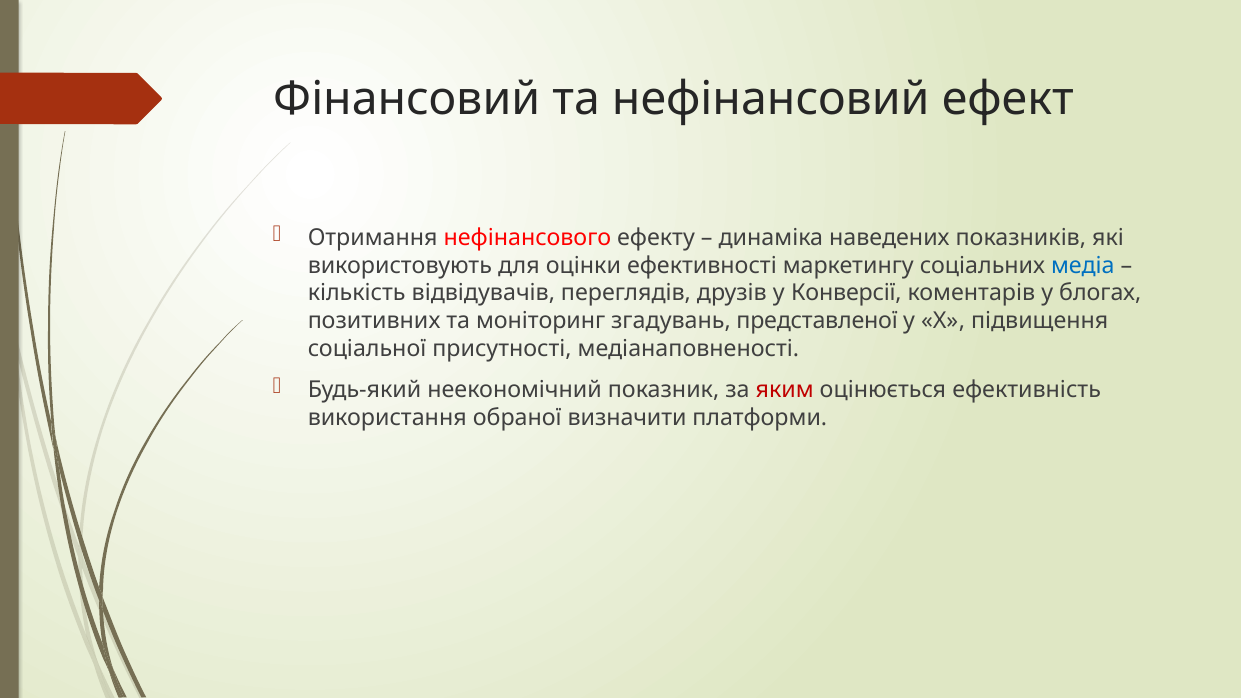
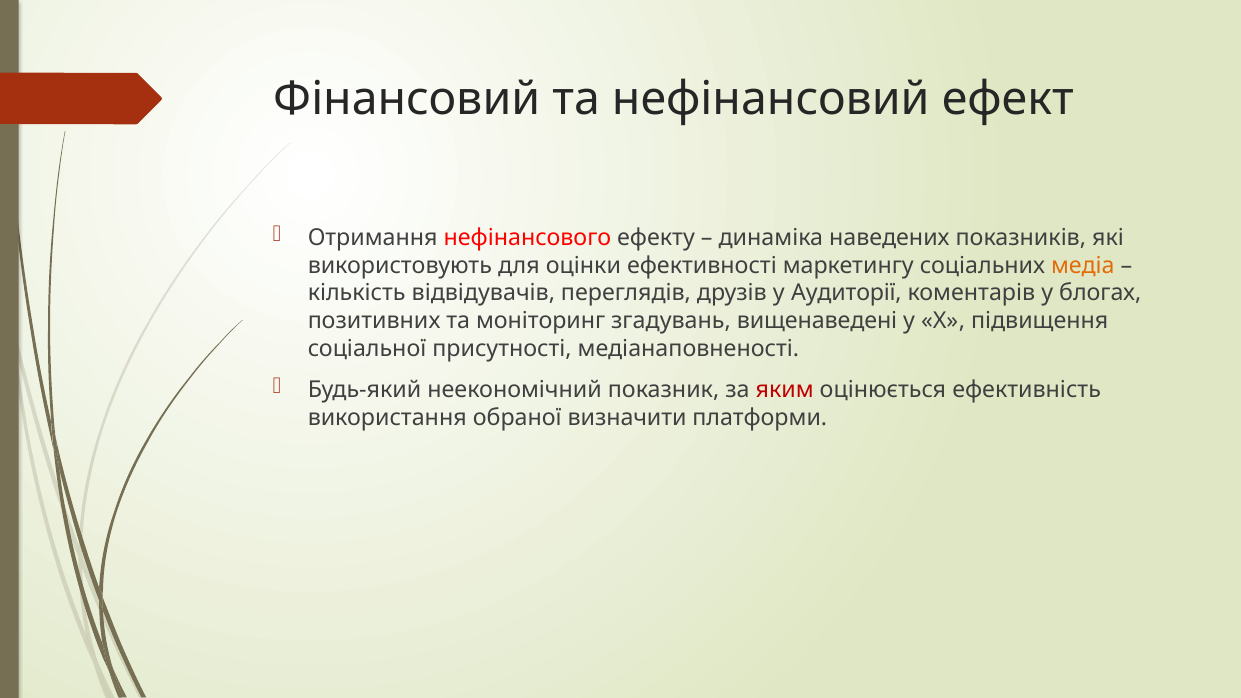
медіа colour: blue -> orange
Конверсії: Конверсії -> Аудиторії
представленої: представленої -> вищенаведені
